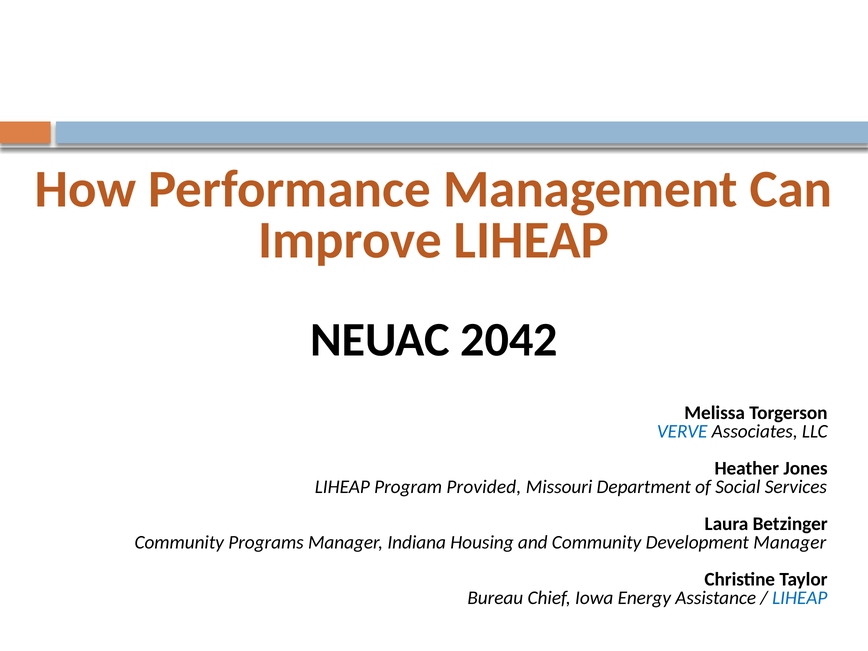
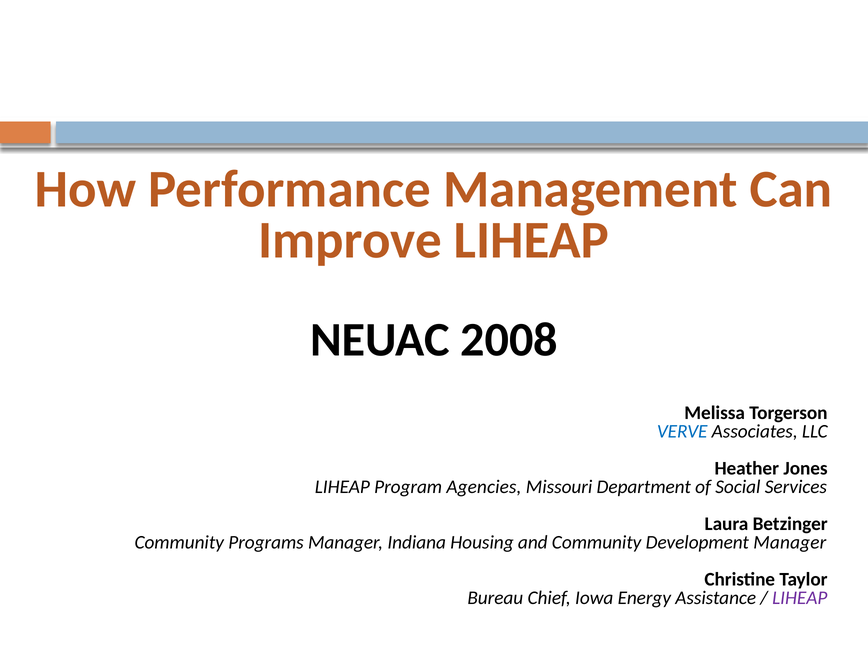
2042: 2042 -> 2008
Provided: Provided -> Agencies
LIHEAP at (800, 598) colour: blue -> purple
